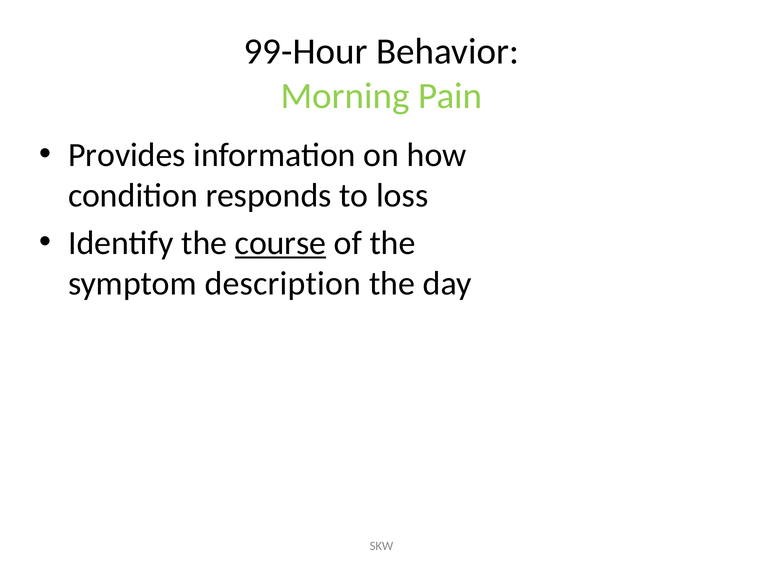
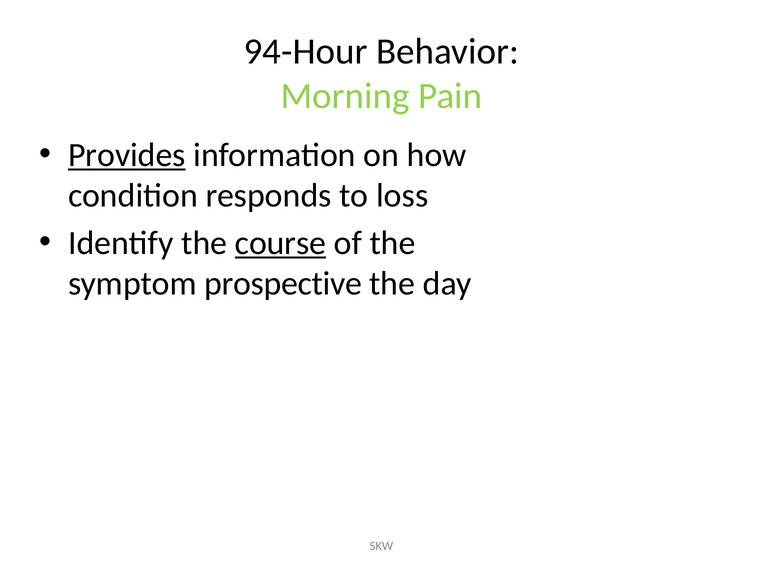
99-Hour: 99-Hour -> 94-Hour
Provides underline: none -> present
description: description -> prospective
